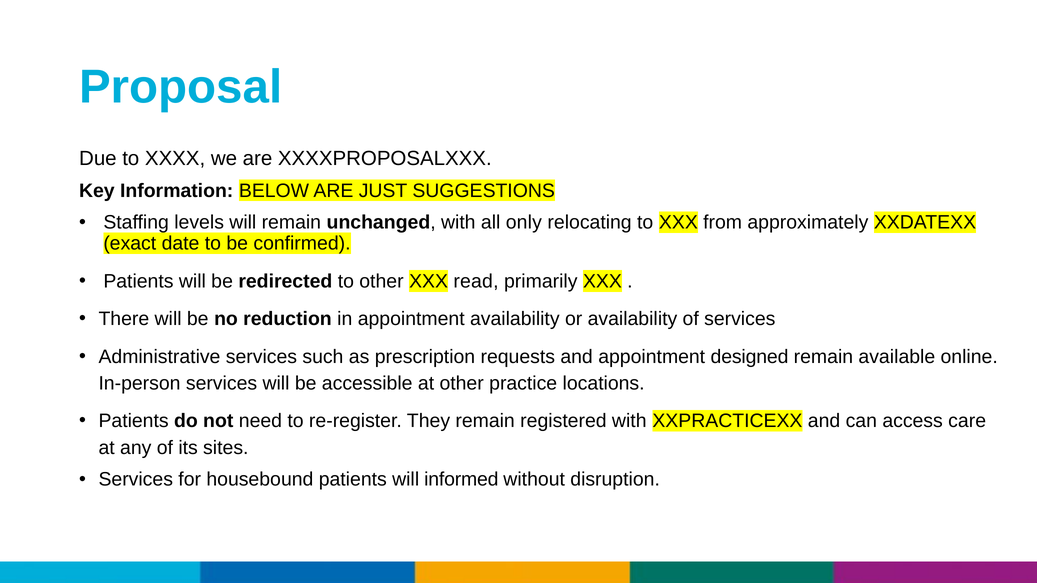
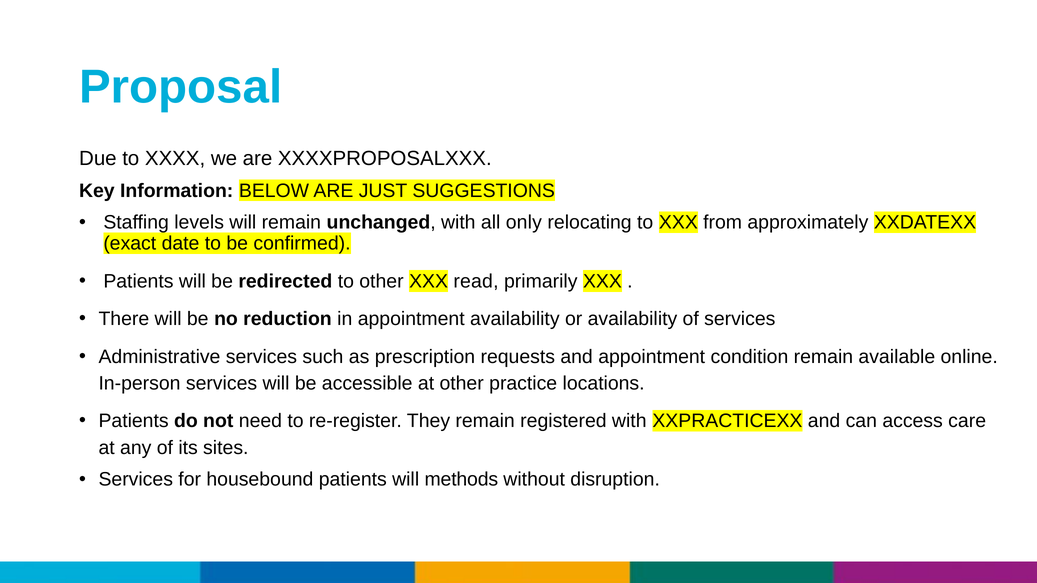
designed: designed -> condition
informed: informed -> methods
